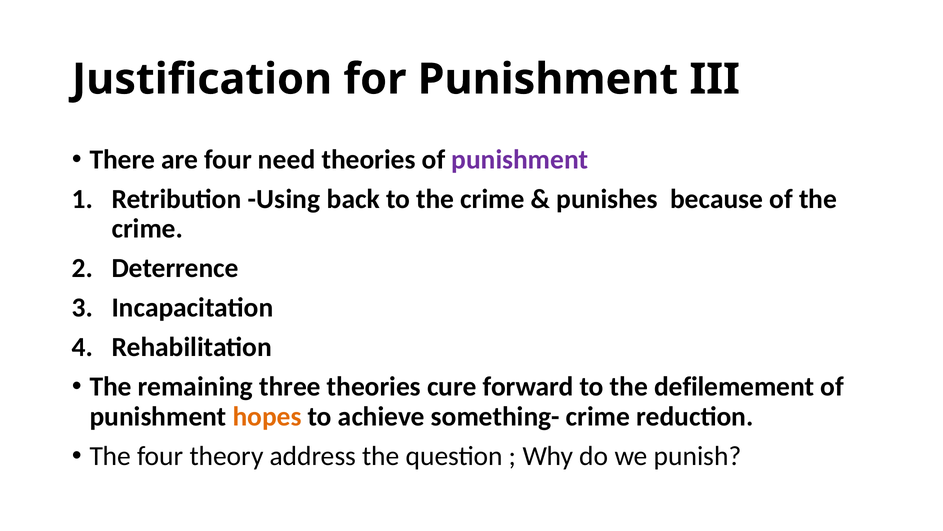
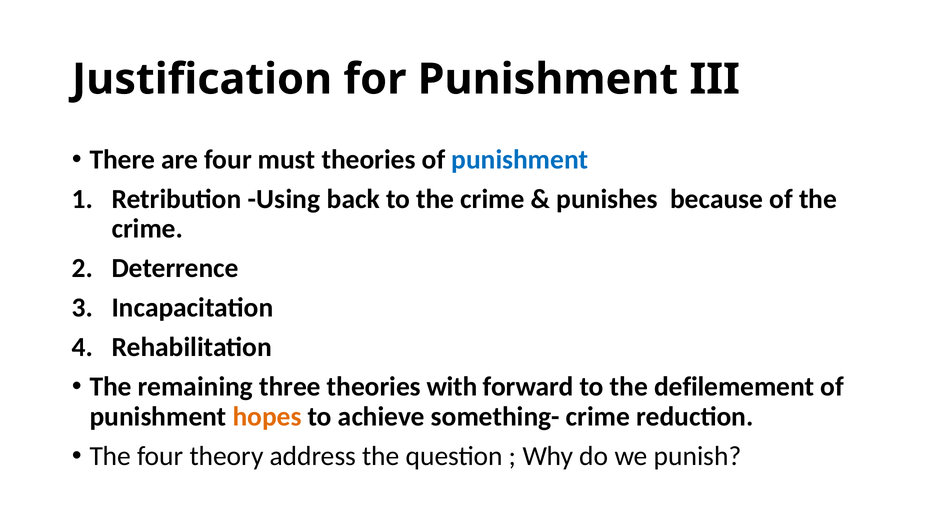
need: need -> must
punishment at (520, 159) colour: purple -> blue
cure: cure -> with
